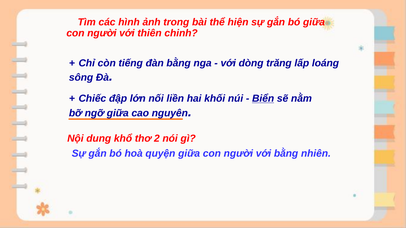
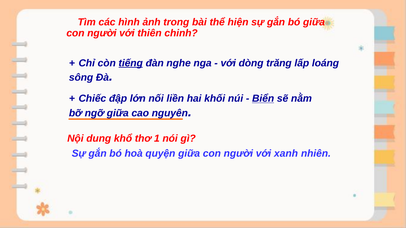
tiếng underline: none -> present
đàn bằng: bằng -> nghe
2: 2 -> 1
với bằng: bằng -> xanh
